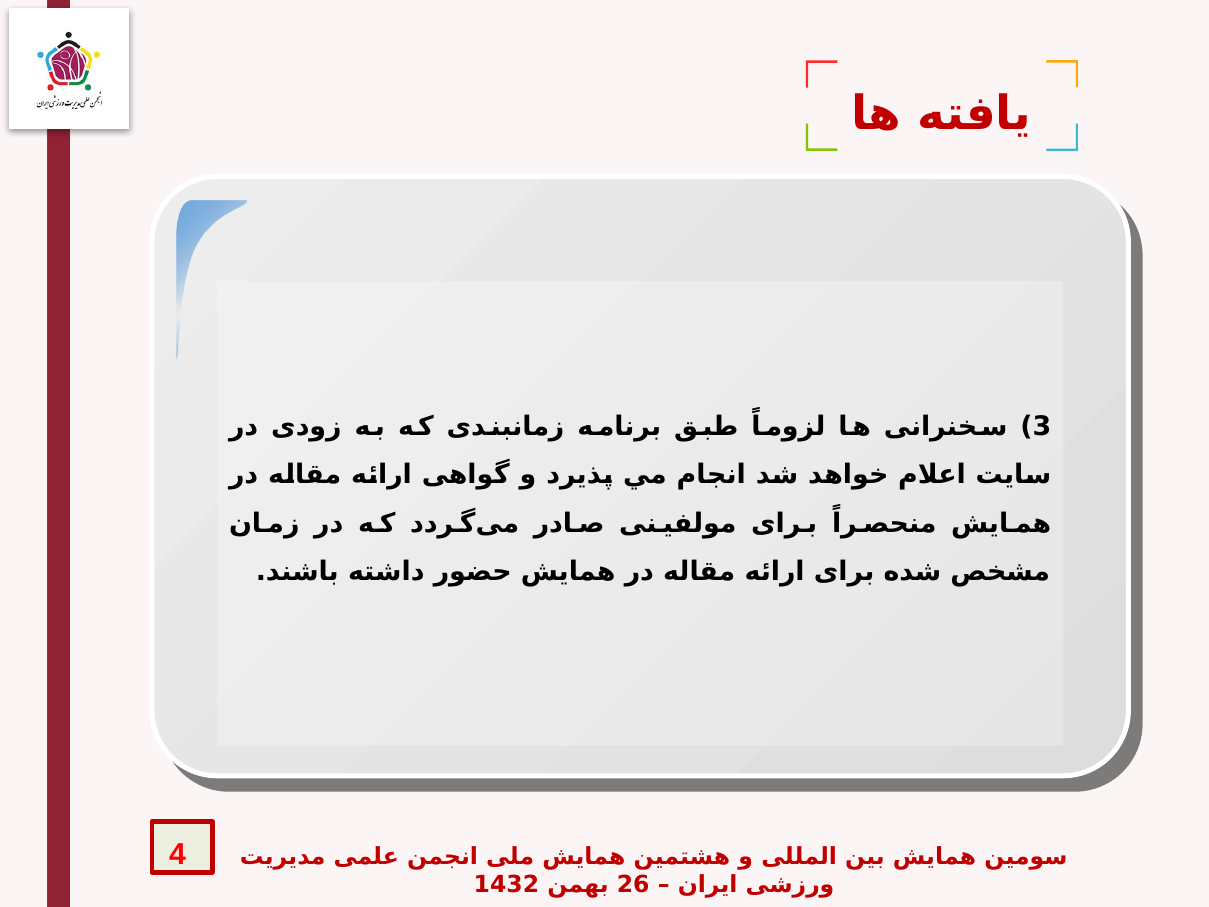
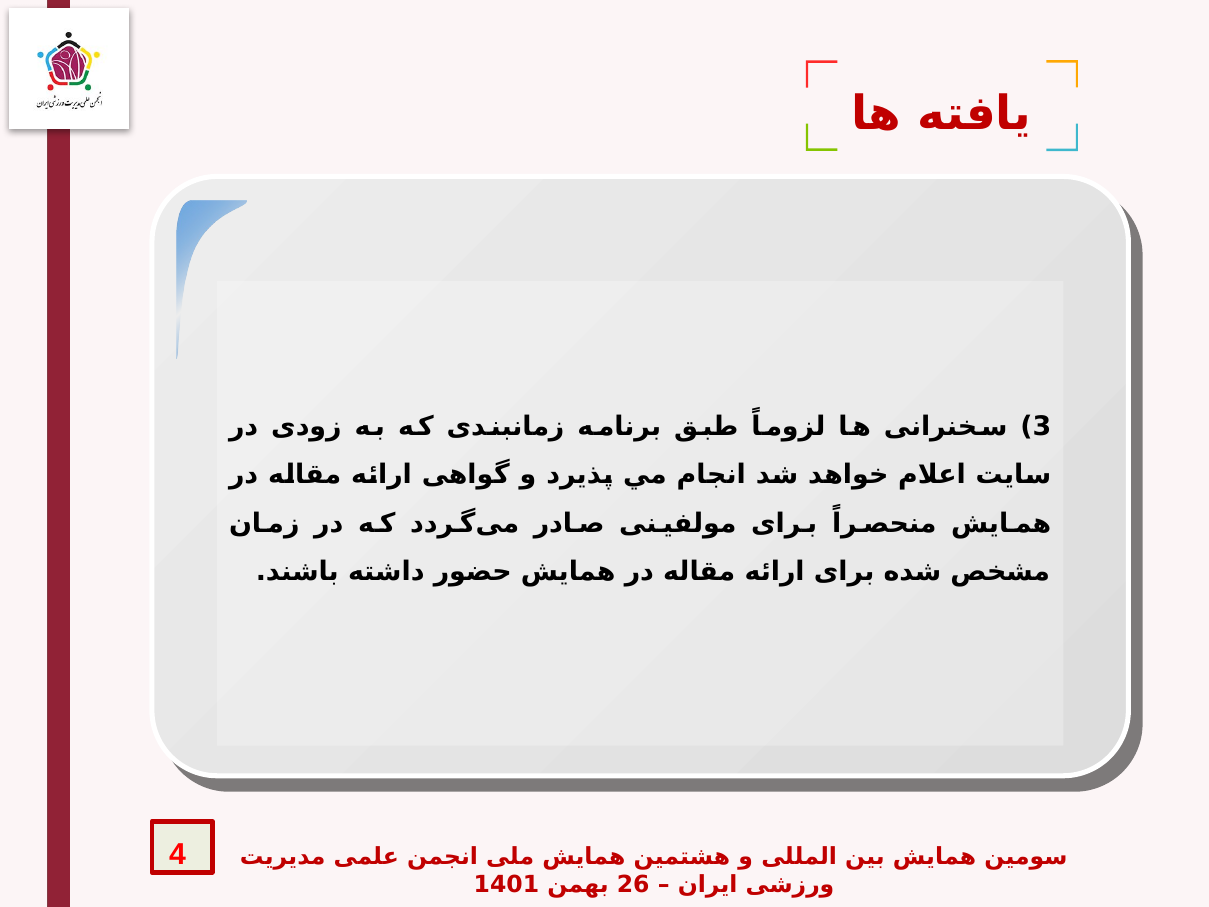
1432: 1432 -> 1401
